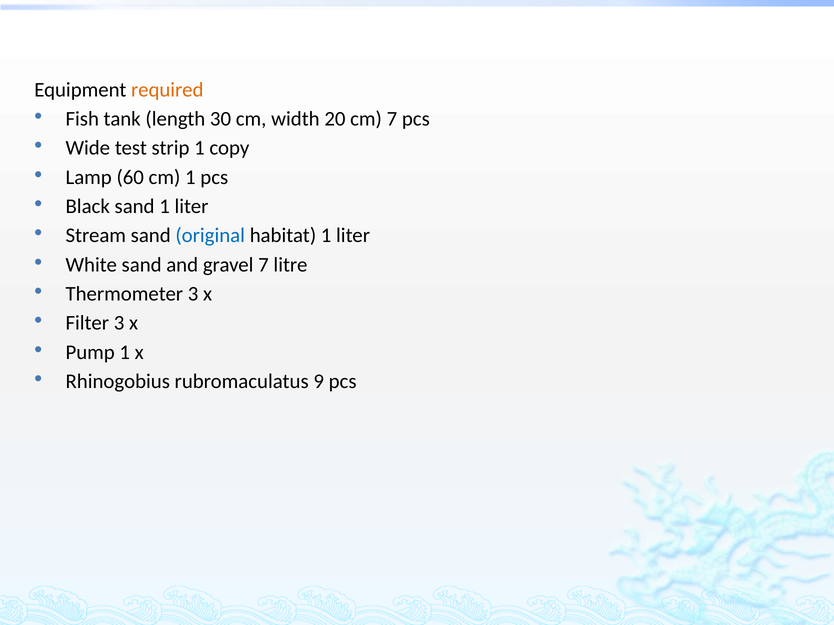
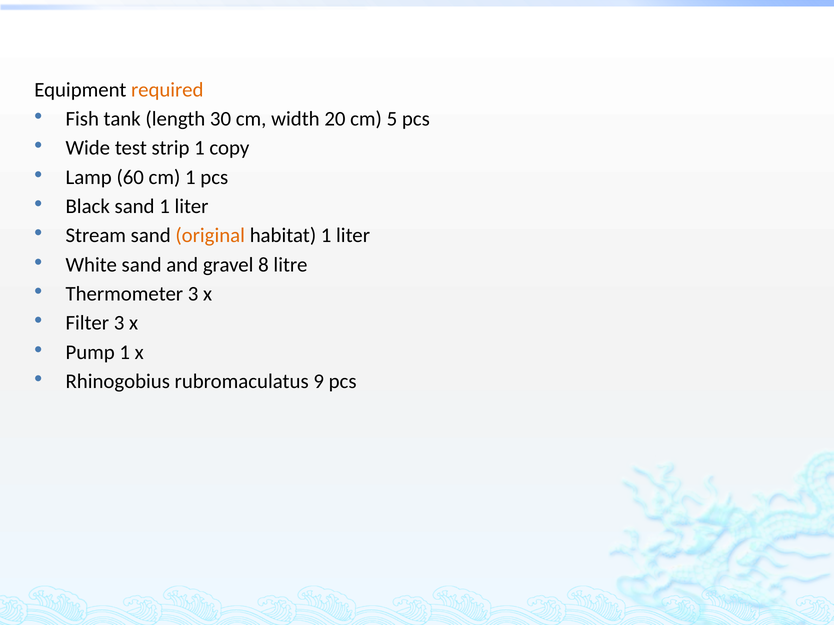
cm 7: 7 -> 5
original colour: blue -> orange
gravel 7: 7 -> 8
